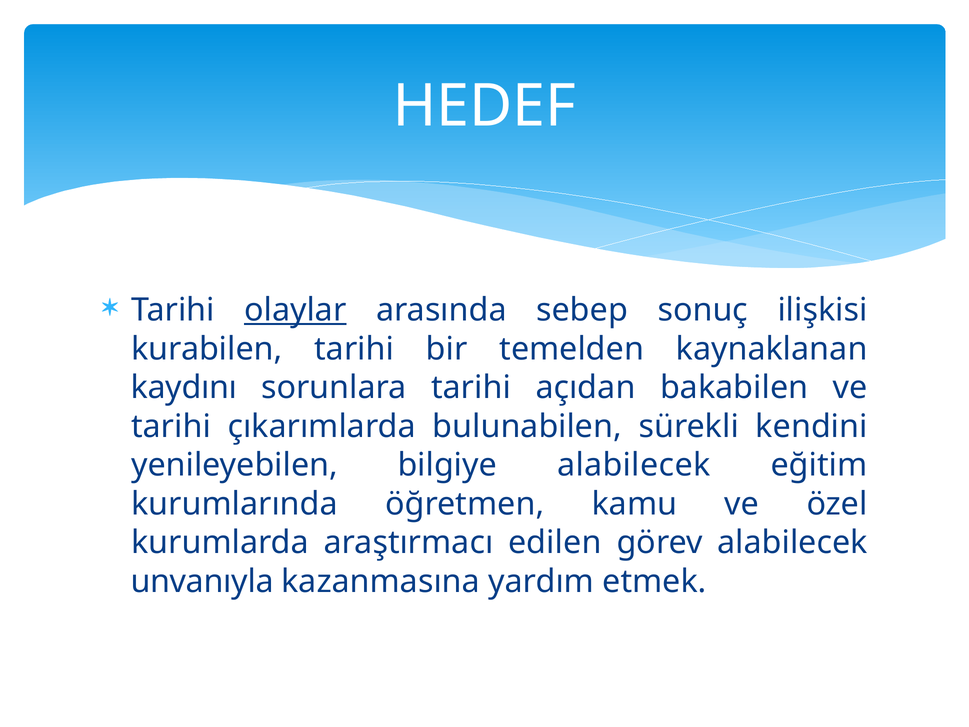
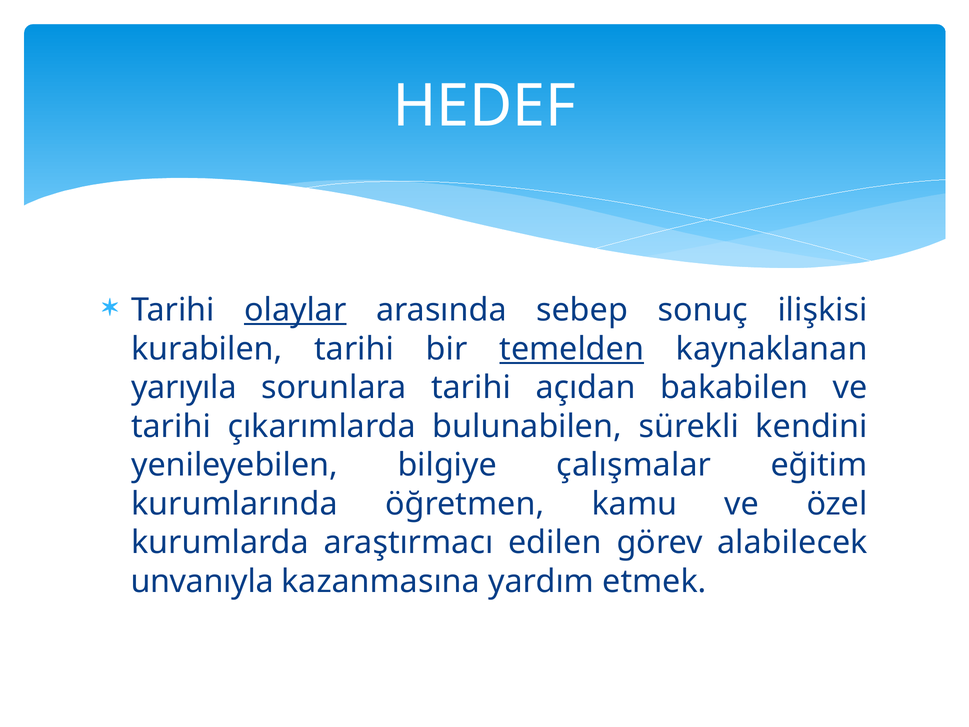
temelden underline: none -> present
kaydını: kaydını -> yarıyıla
bilgiye alabilecek: alabilecek -> çalışmalar
